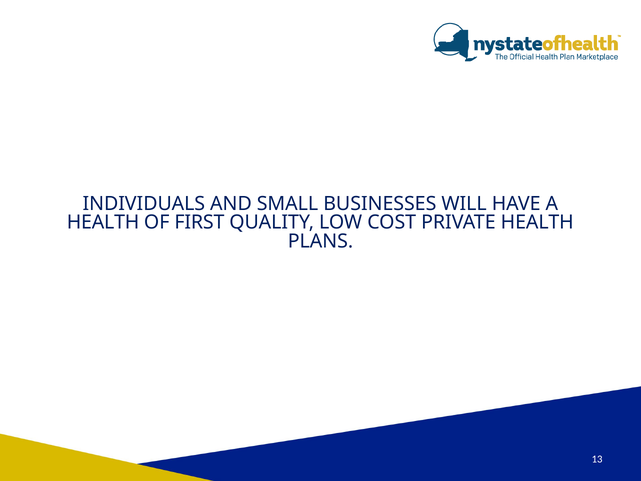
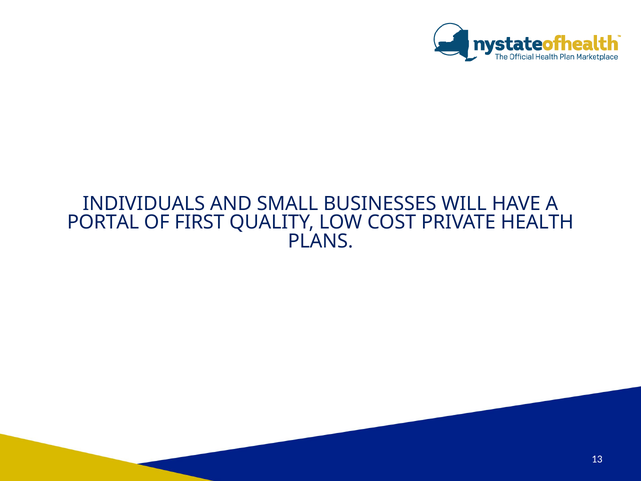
HEALTH at (103, 222): HEALTH -> PORTAL
